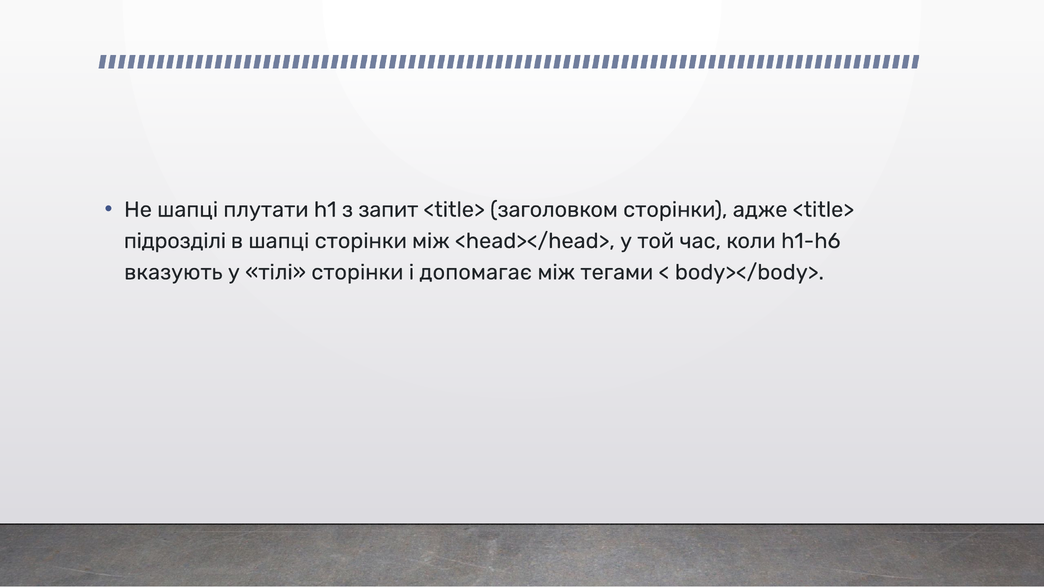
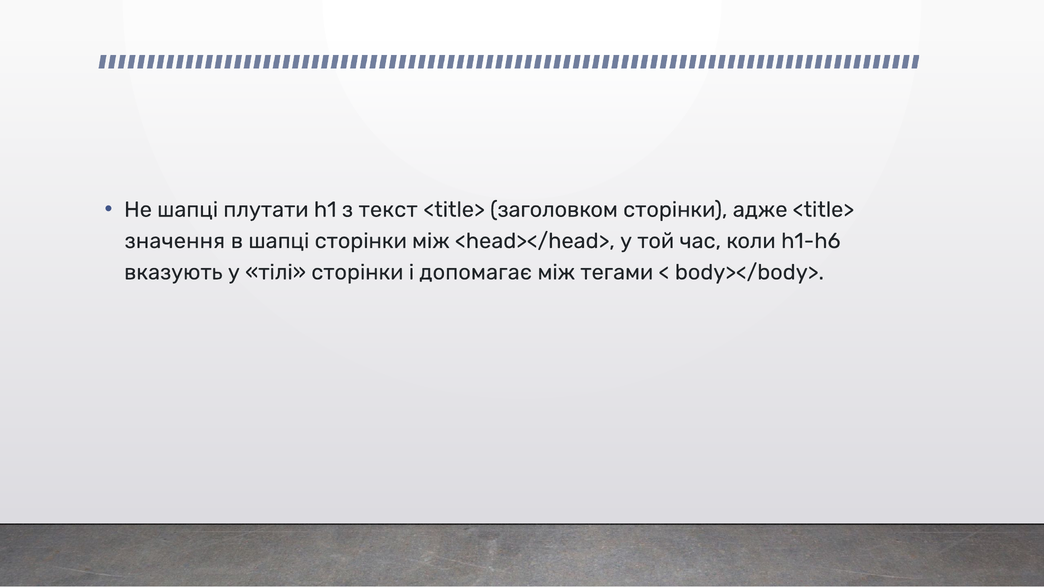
запит: запит -> текст
підрозділі: підрозділі -> значення
